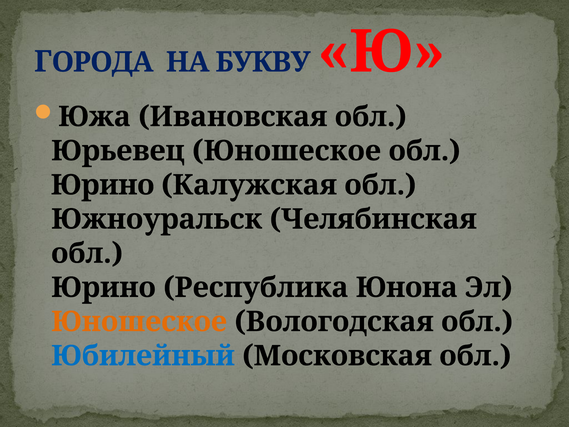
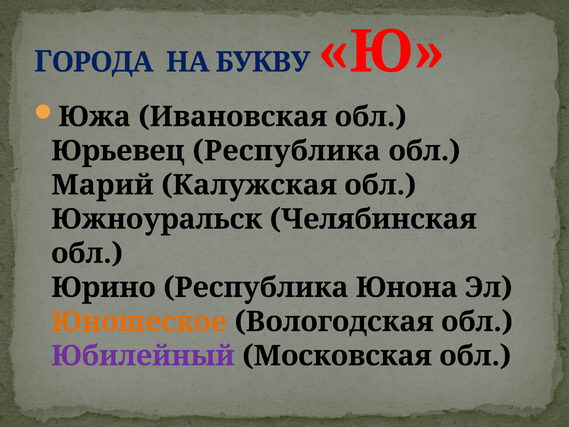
Юрьевец Юношеское: Юношеское -> Республика
Юрино at (103, 185): Юрино -> Марий
Юбилейный colour: blue -> purple
